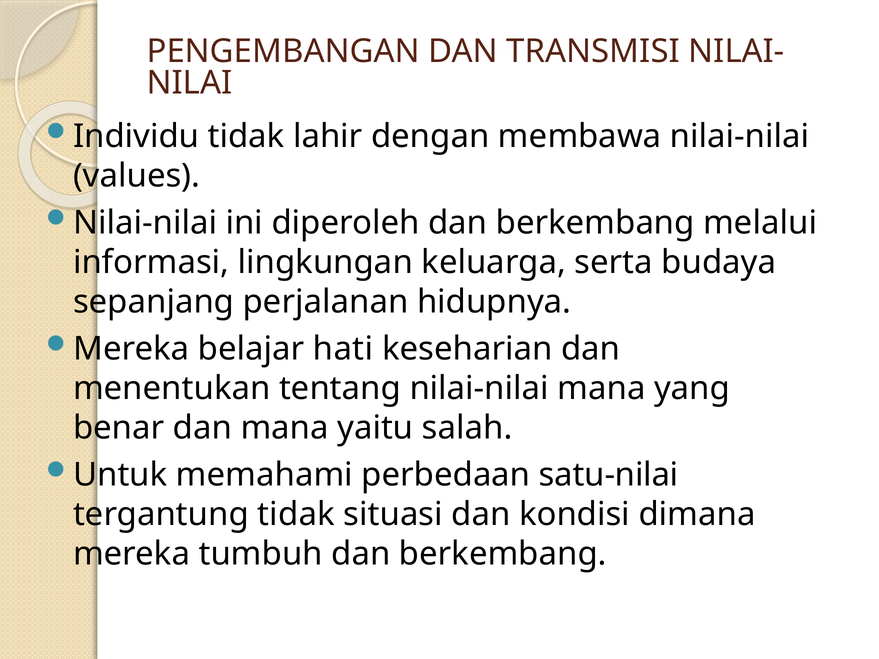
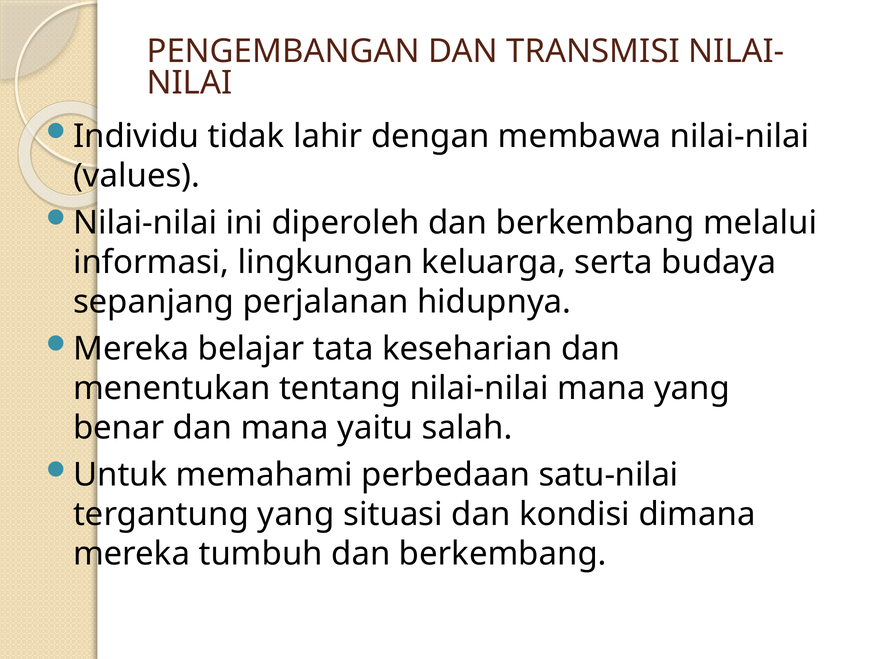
hati: hati -> tata
tergantung tidak: tidak -> yang
